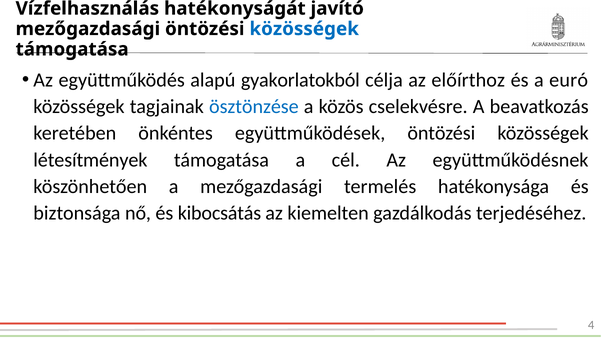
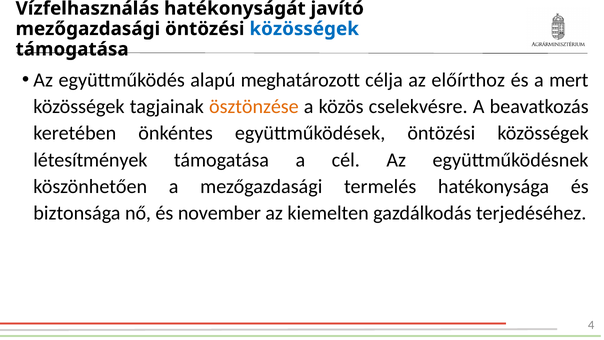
gyakorlatokból: gyakorlatokból -> meghatározott
euró: euró -> mert
ösztönzése colour: blue -> orange
kibocsátás: kibocsátás -> november
